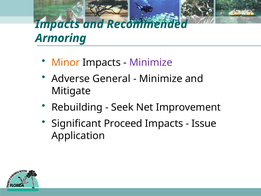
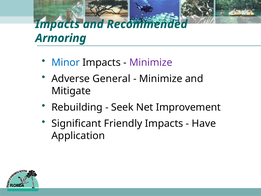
Minor colour: orange -> blue
Proceed: Proceed -> Friendly
Issue: Issue -> Have
